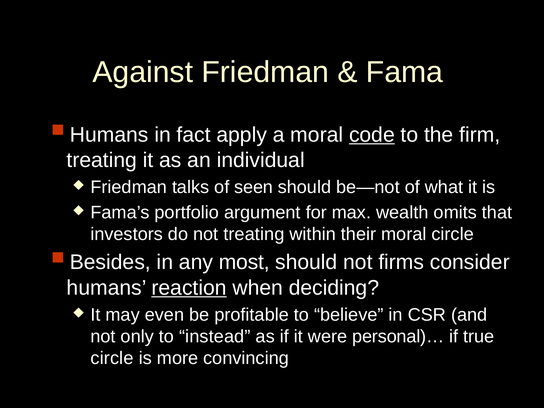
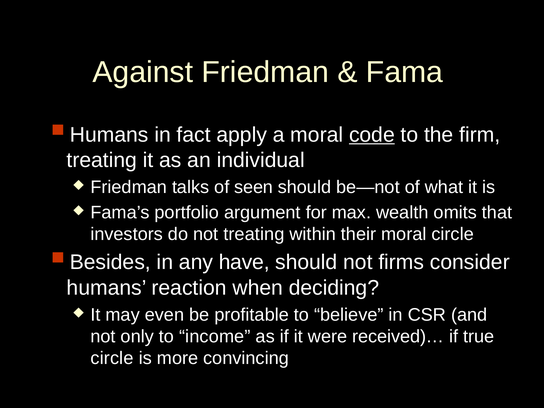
most: most -> have
reaction underline: present -> none
instead: instead -> income
personal)…: personal)… -> received)…
